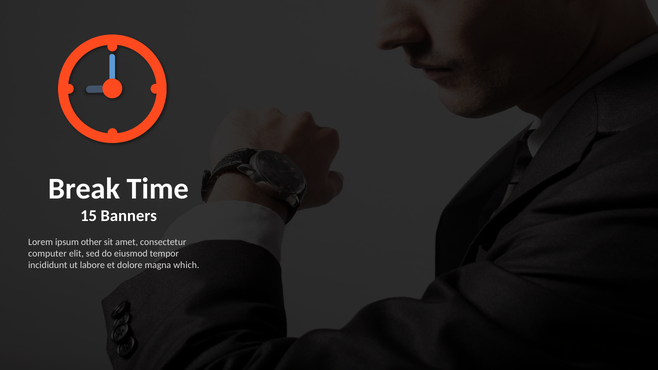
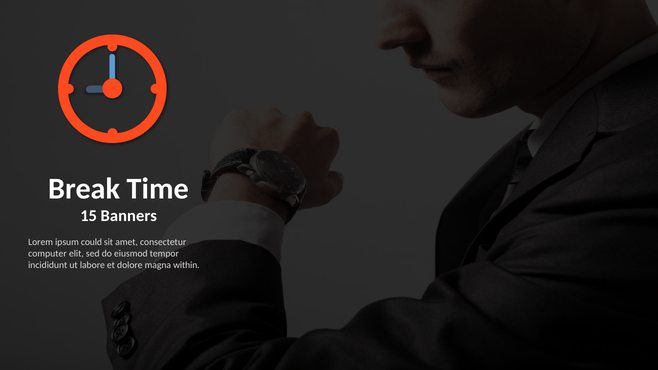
other: other -> could
which: which -> within
